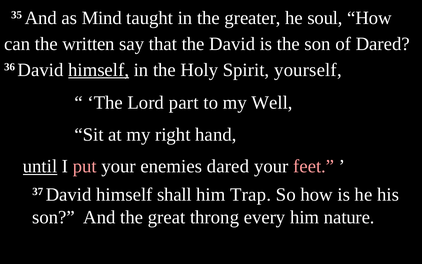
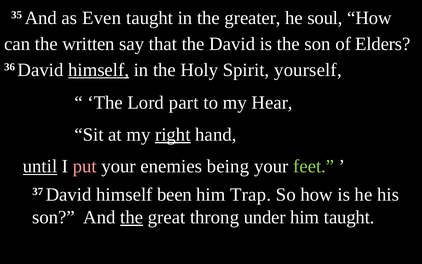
Mind: Mind -> Even
of Dared: Dared -> Elders
Well: Well -> Hear
right underline: none -> present
enemies dared: dared -> being
feet colour: pink -> light green
shall: shall -> been
the at (132, 217) underline: none -> present
every: every -> under
him nature: nature -> taught
